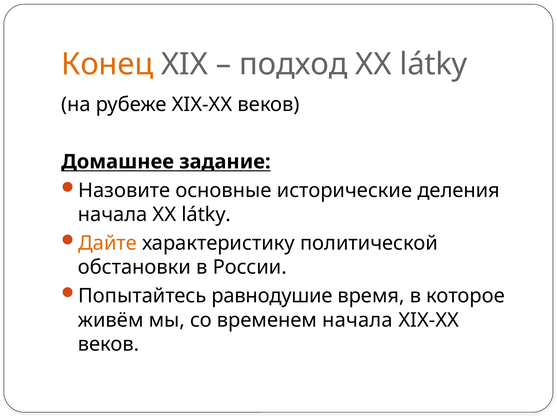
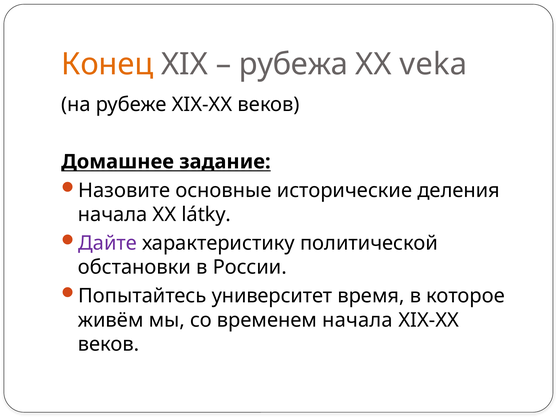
подход: подход -> рубежа
látky at (434, 64): látky -> veka
Дайте colour: orange -> purple
равнодушие: равнодушие -> университет
